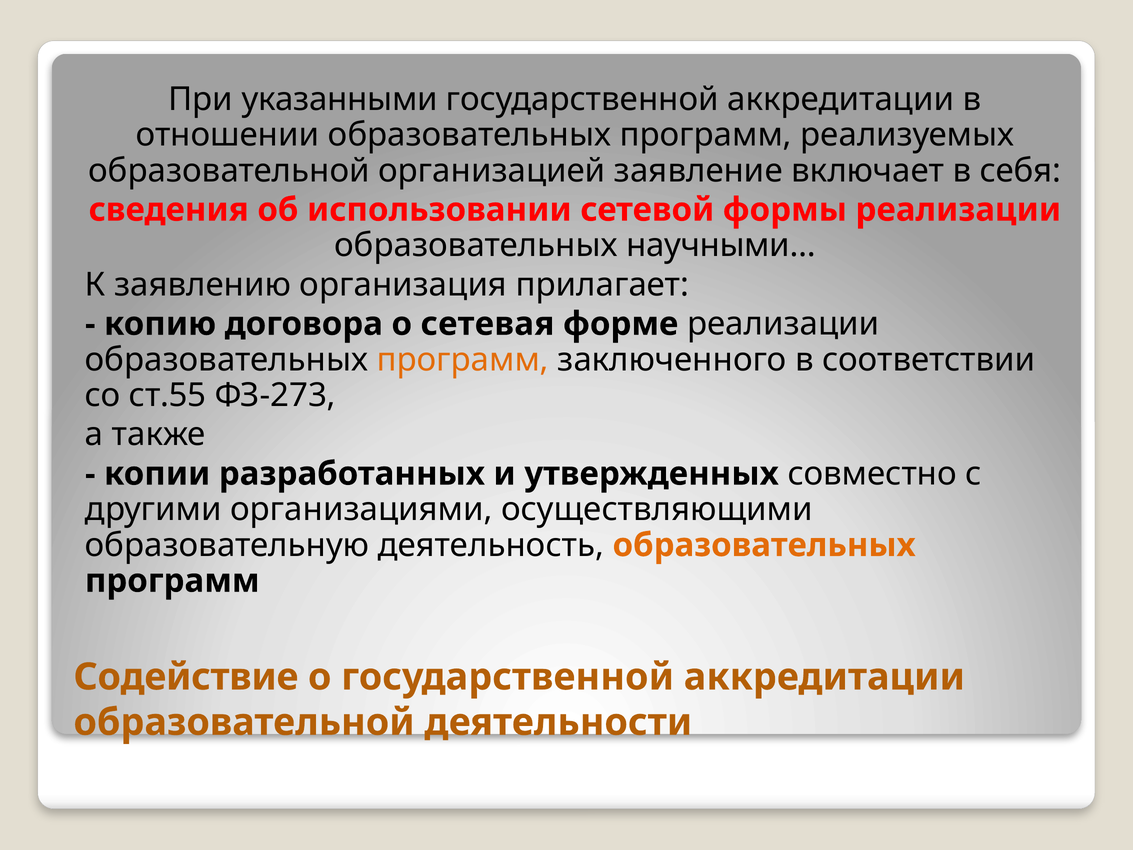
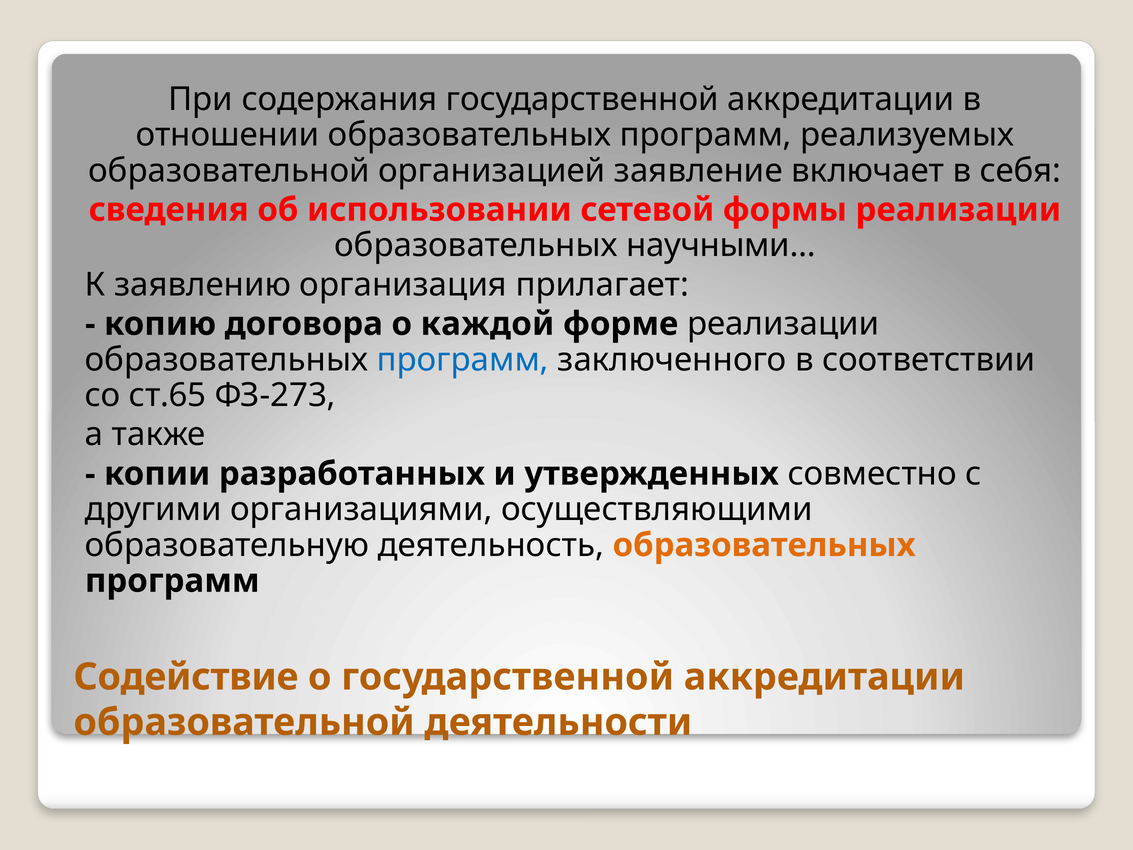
указанными: указанными -> содержания
сетевая: сетевая -> каждой
программ at (463, 360) colour: orange -> blue
ст.55: ст.55 -> ст.65
